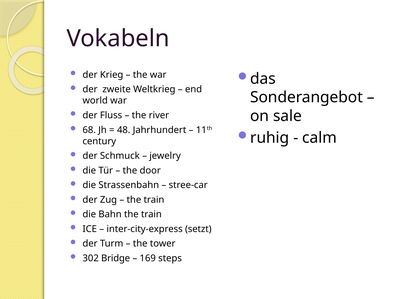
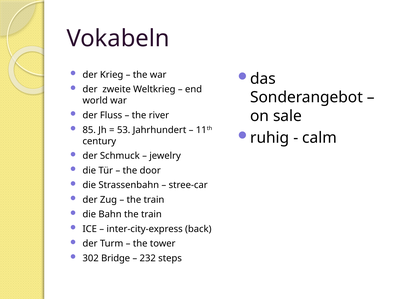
68: 68 -> 85
48: 48 -> 53
setzt: setzt -> back
169: 169 -> 232
